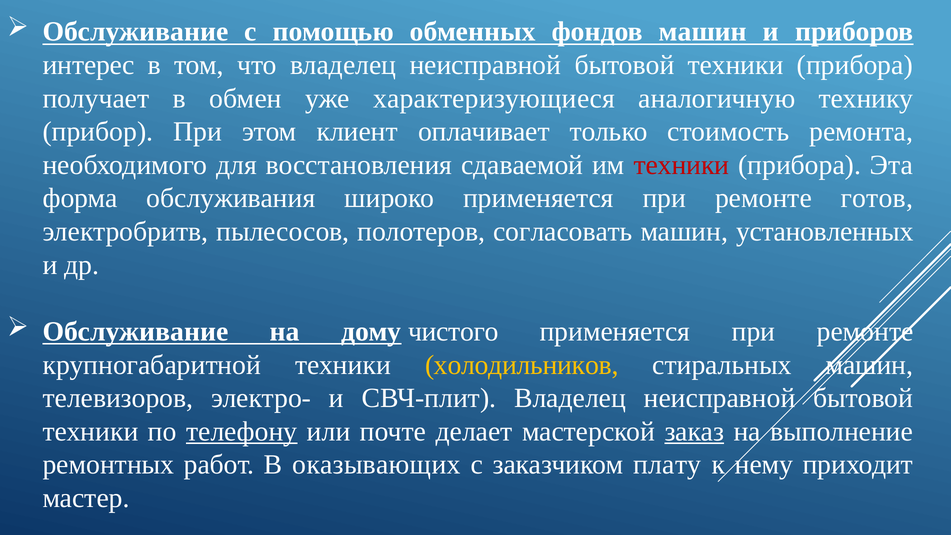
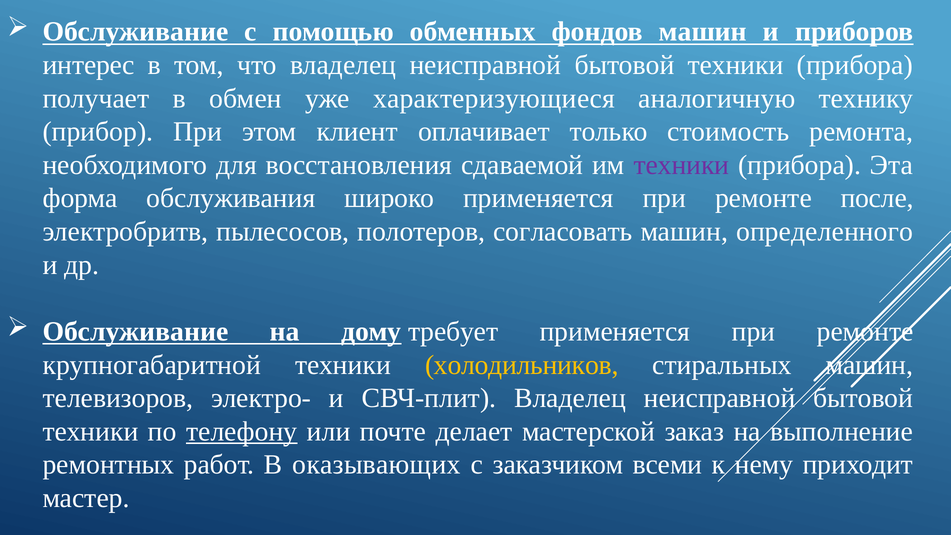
техники at (681, 165) colour: red -> purple
готов: готов -> после
установленных: установленных -> определенного
чистого: чистого -> требует
заказ underline: present -> none
плату: плату -> всеми
